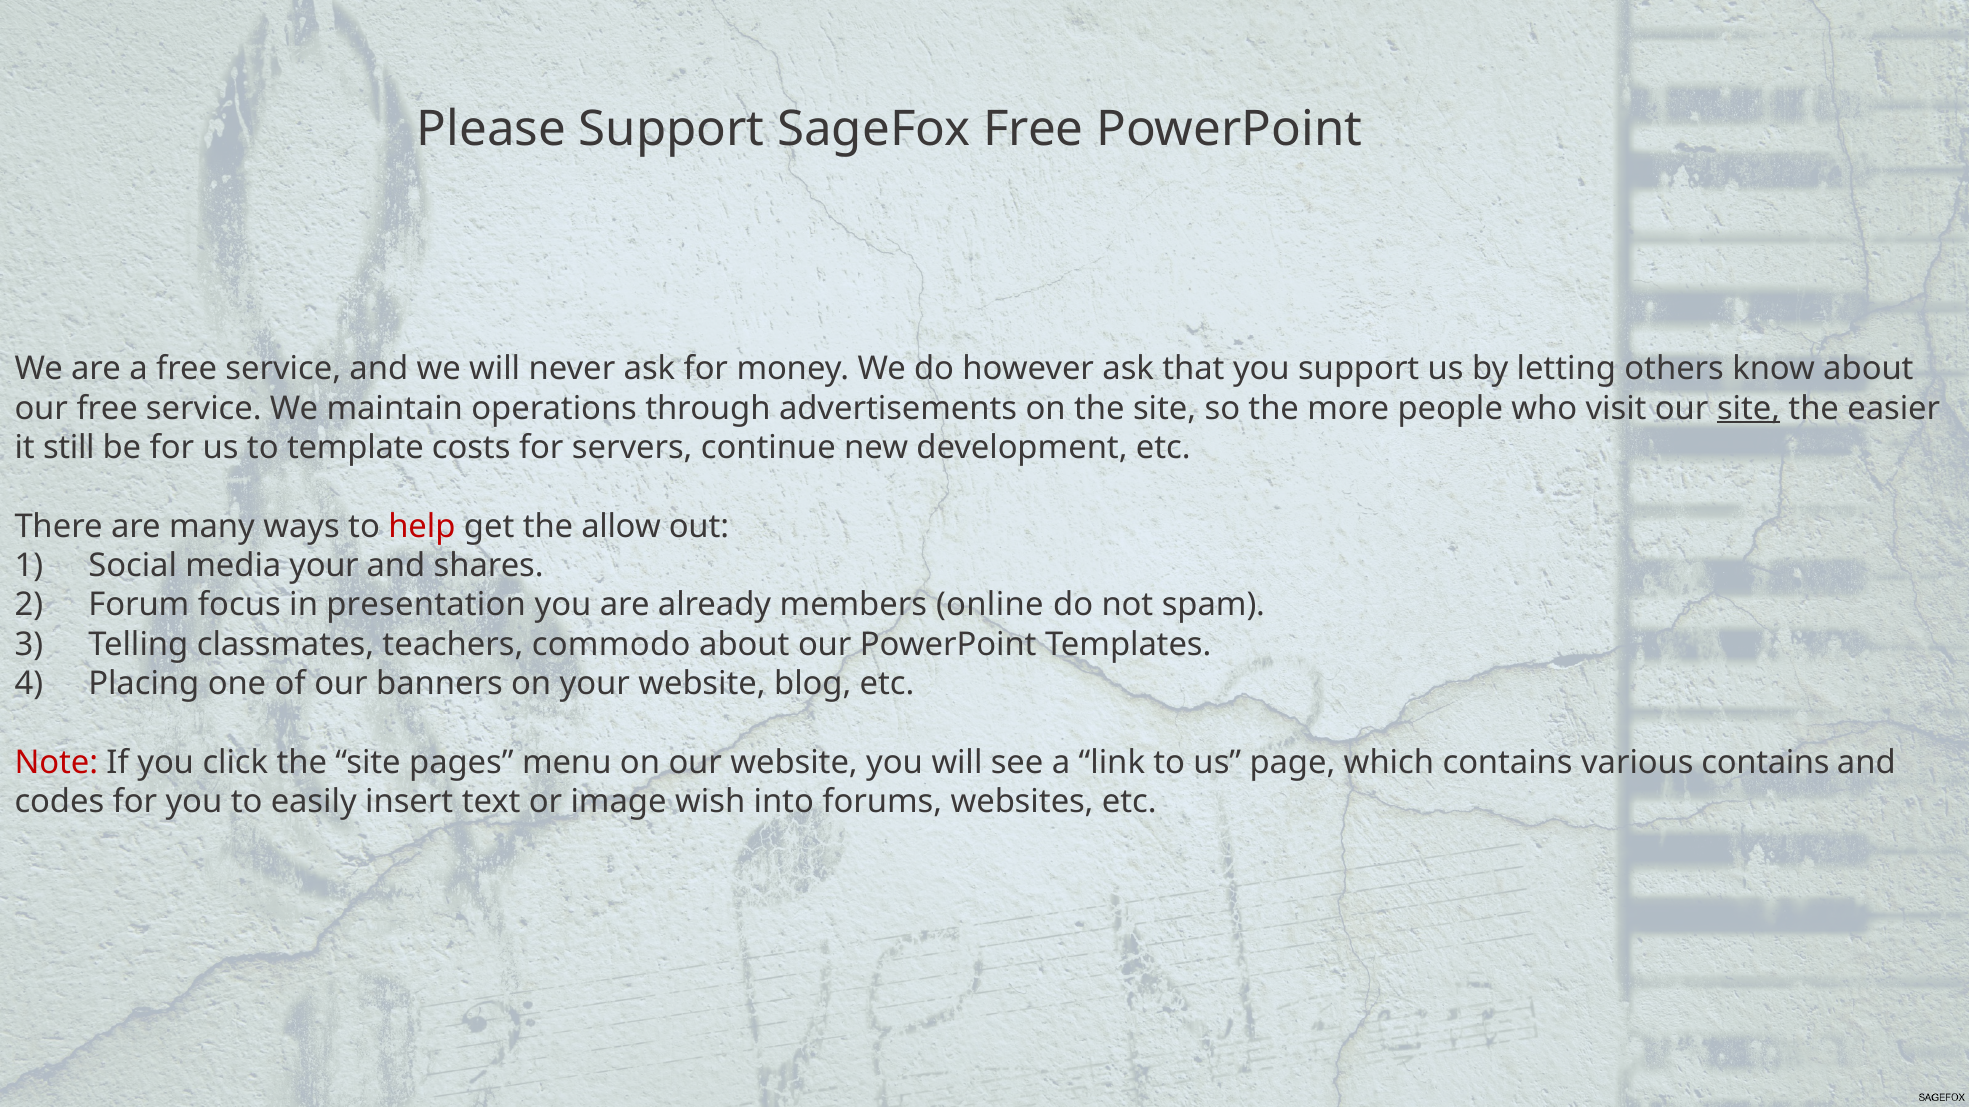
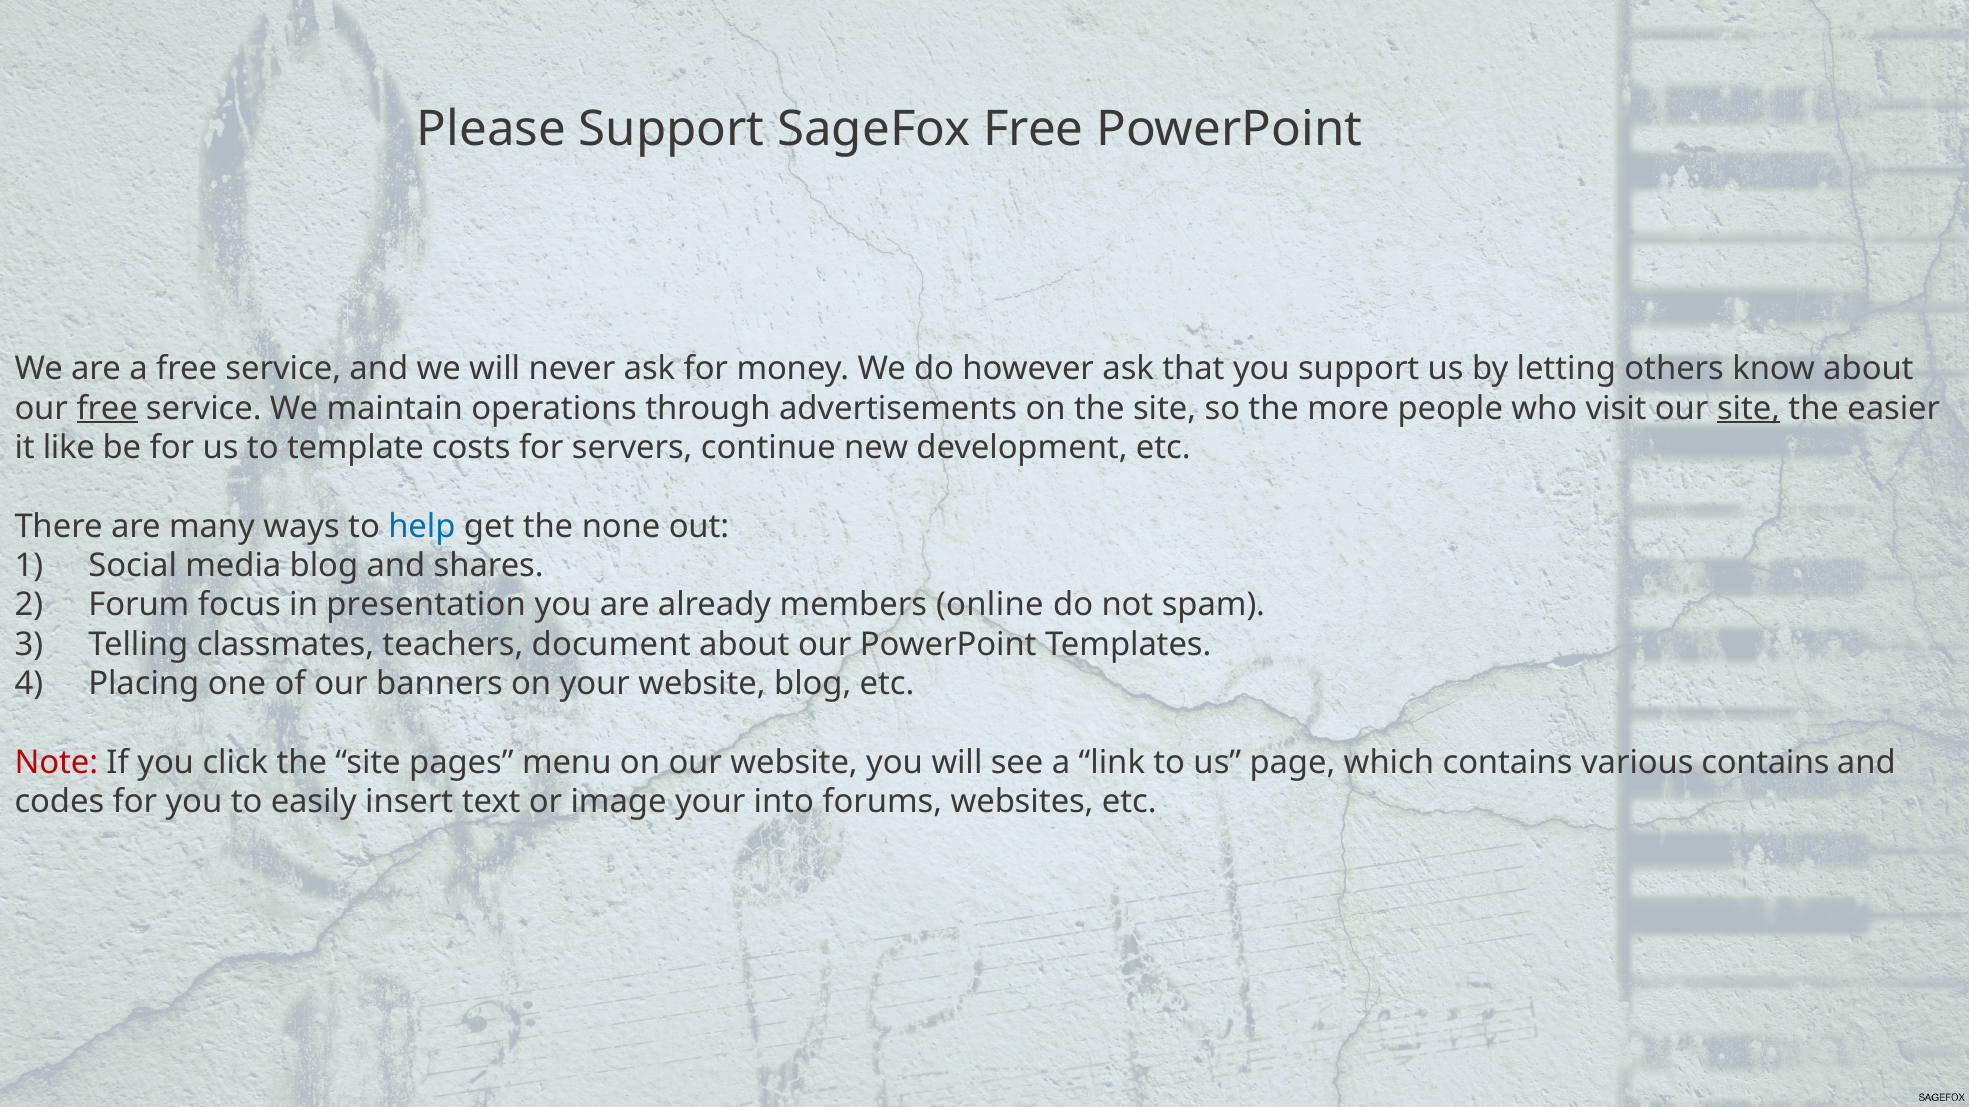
free at (107, 408) underline: none -> present
still: still -> like
help colour: red -> blue
allow: allow -> none
media your: your -> blog
commodo: commodo -> document
image wish: wish -> your
